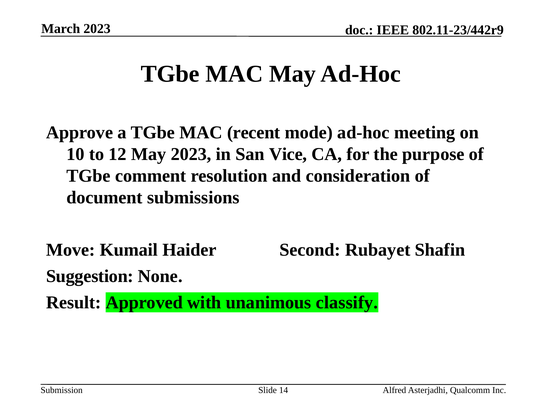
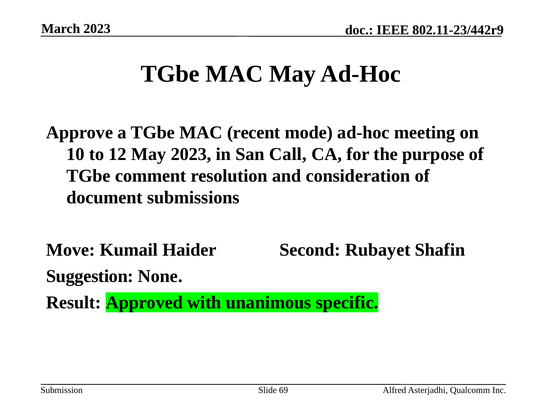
Vice: Vice -> Call
classify: classify -> specific
14: 14 -> 69
